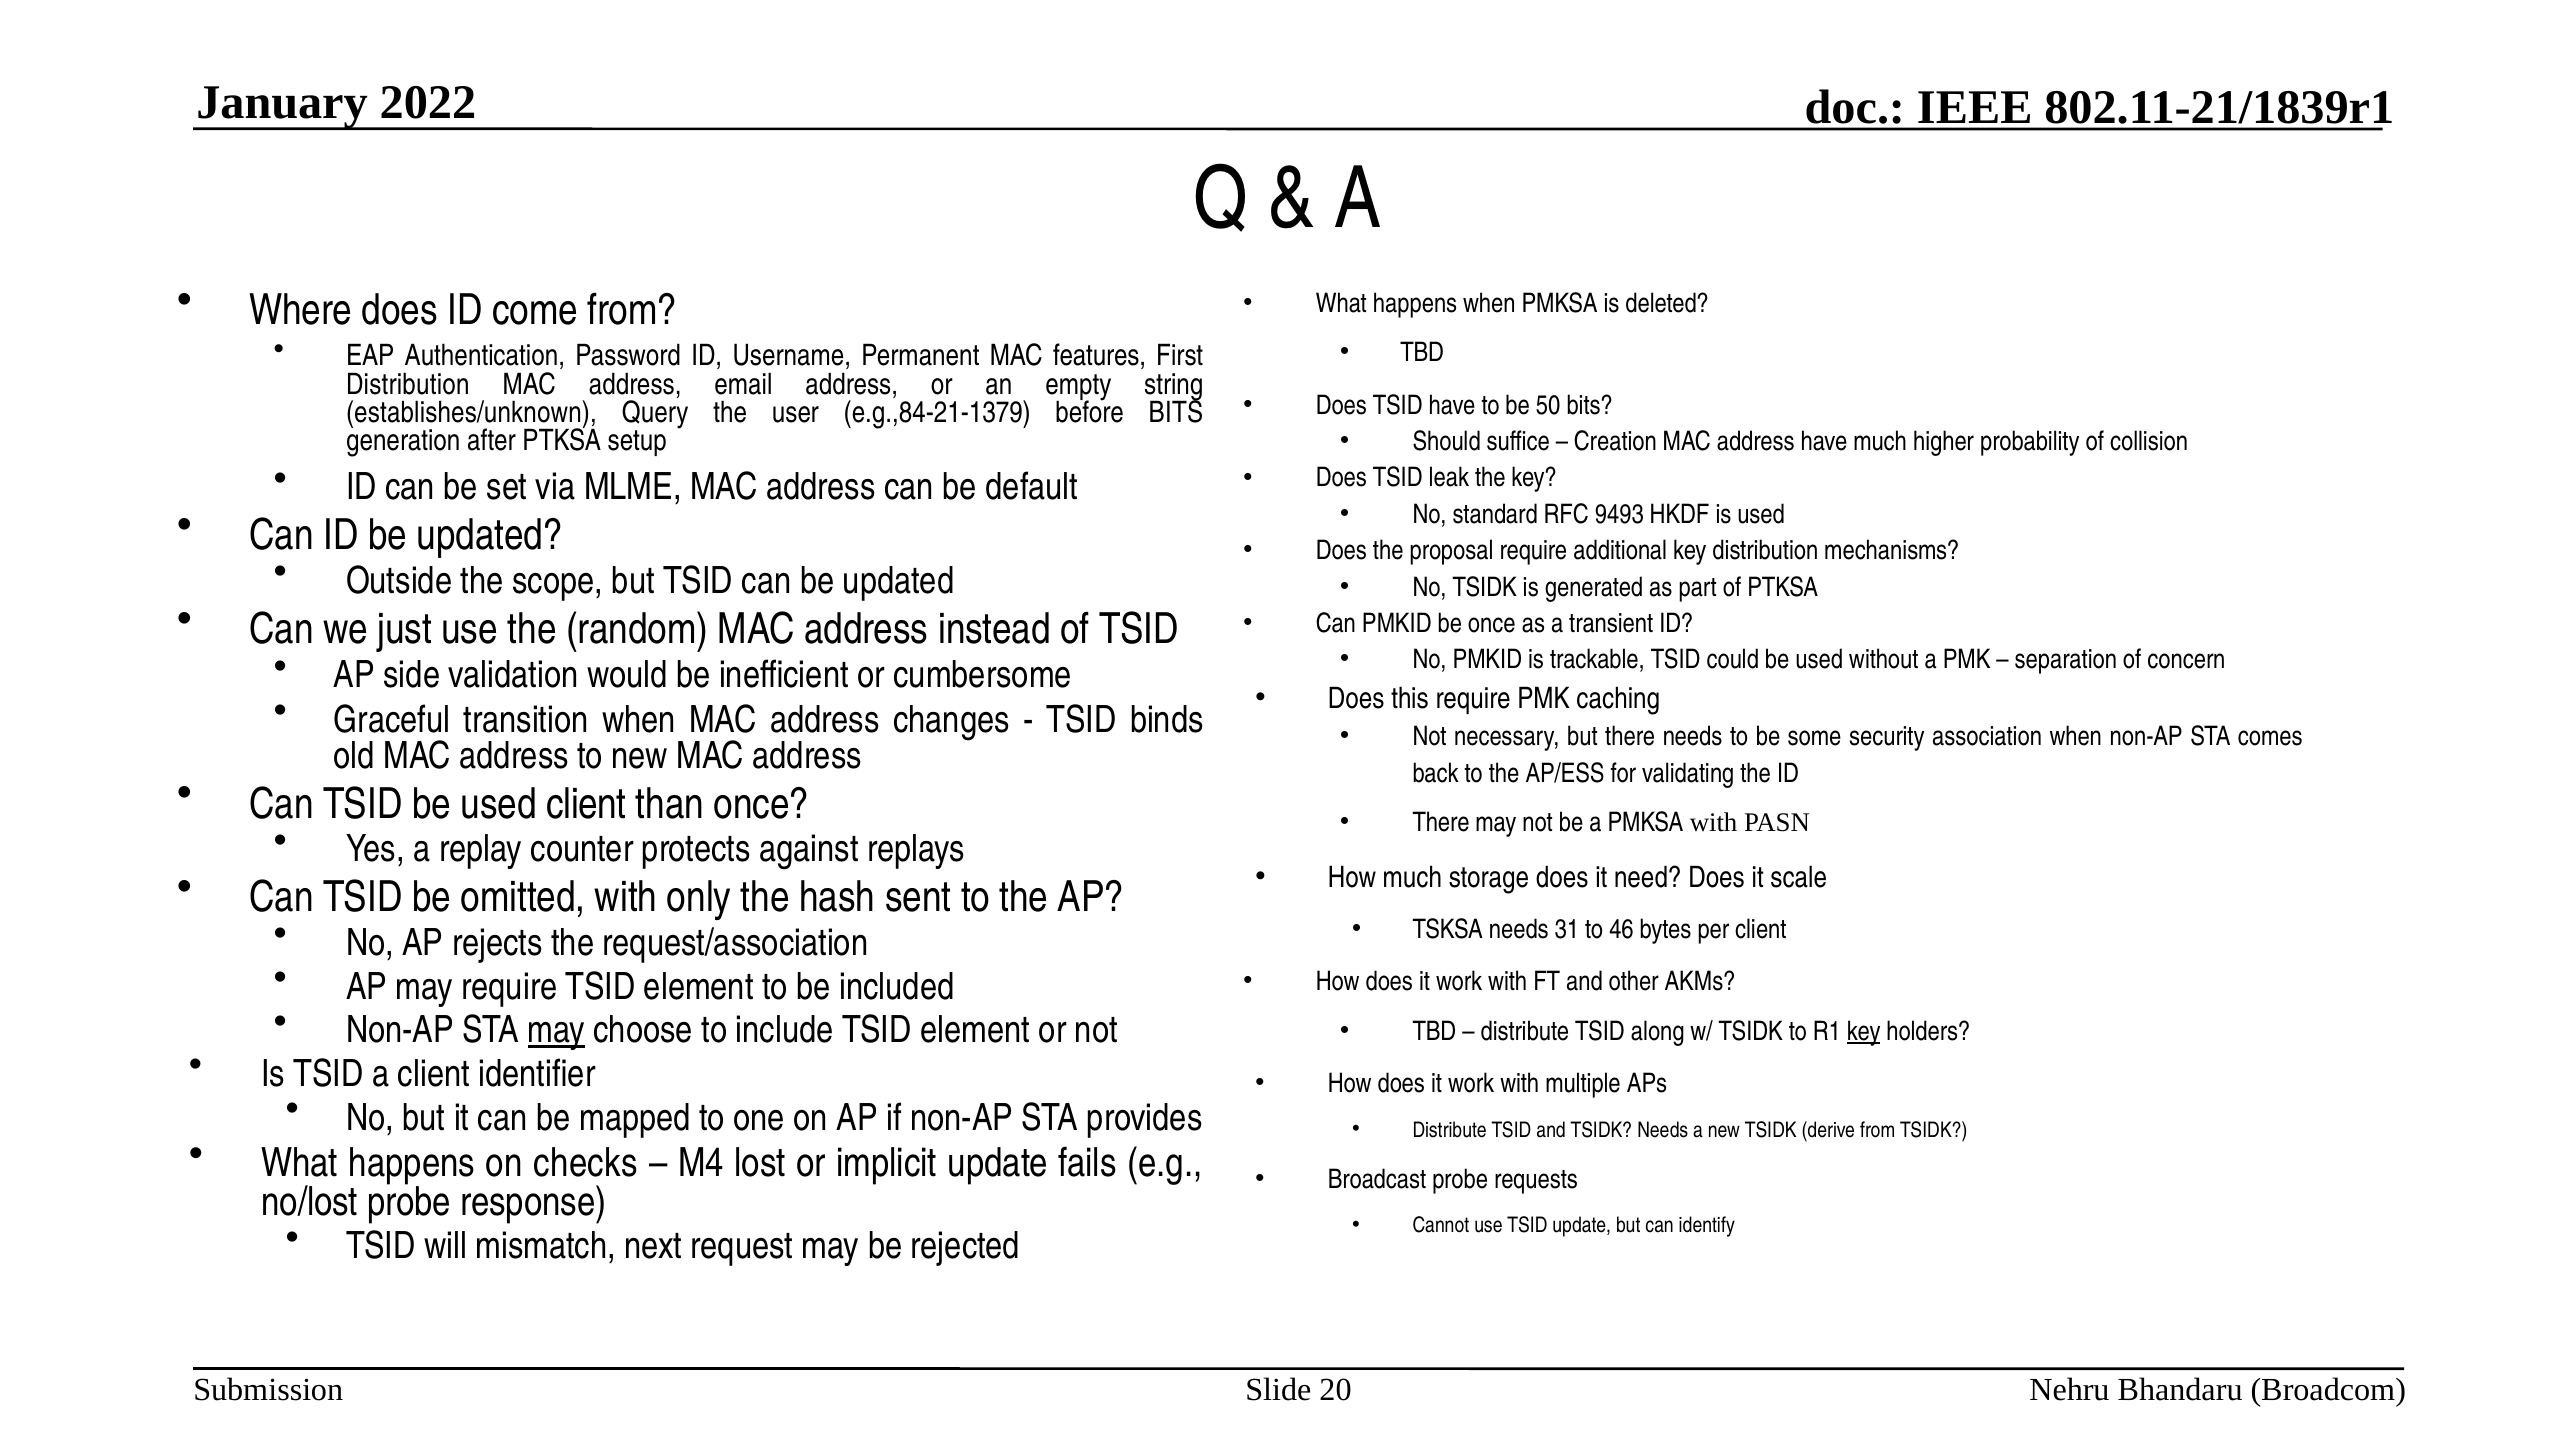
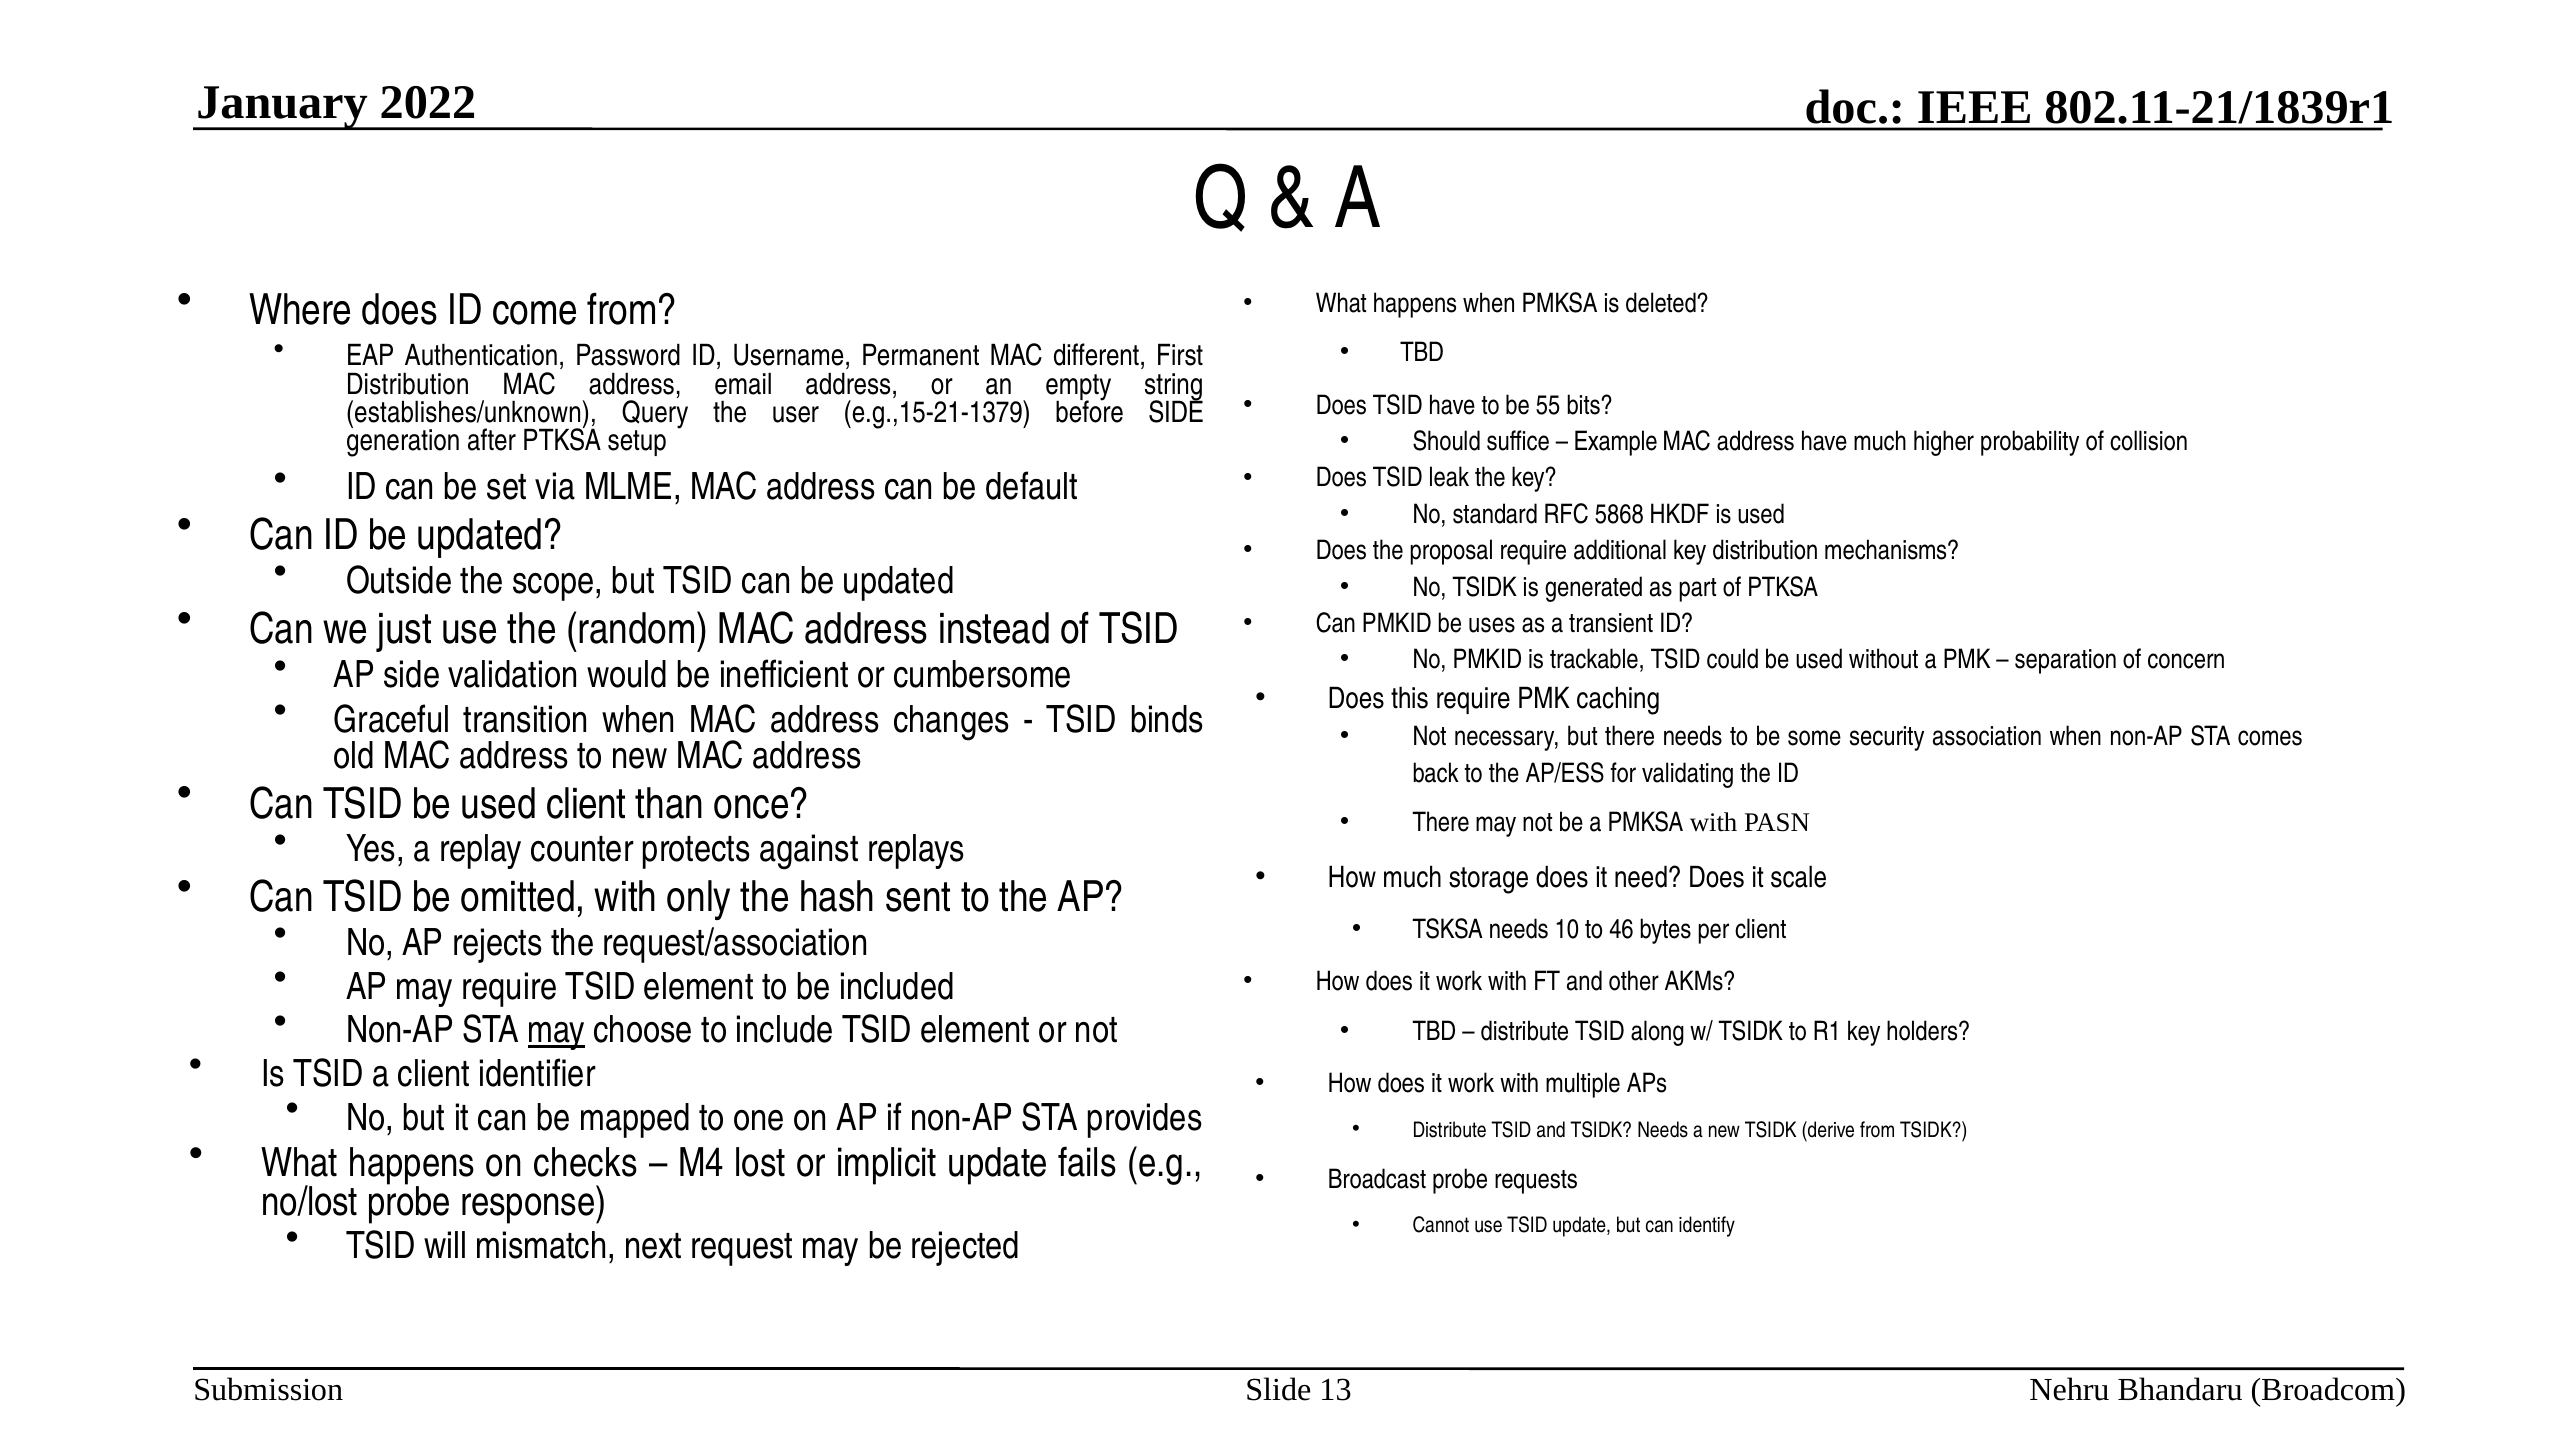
features: features -> different
50: 50 -> 55
e.g.,84-21-1379: e.g.,84-21-1379 -> e.g.,15-21-1379
before BITS: BITS -> SIDE
Creation: Creation -> Example
9493: 9493 -> 5868
be once: once -> uses
31: 31 -> 10
key at (1864, 1032) underline: present -> none
20: 20 -> 13
